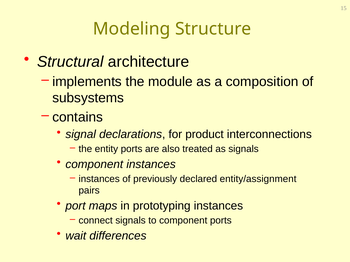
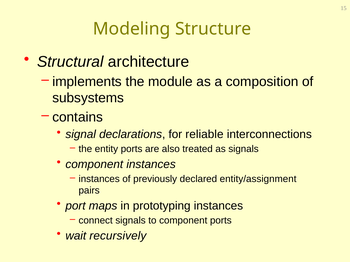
product: product -> reliable
differences: differences -> recursively
